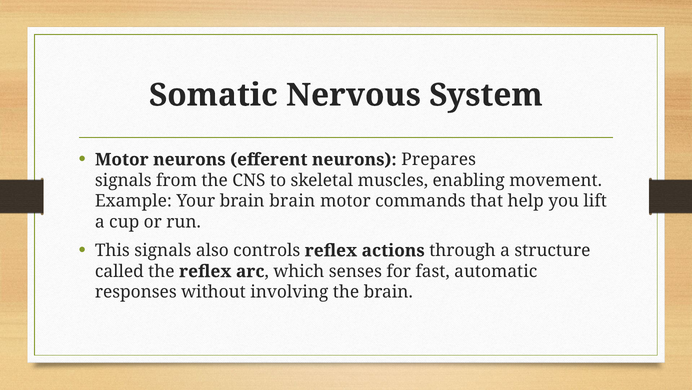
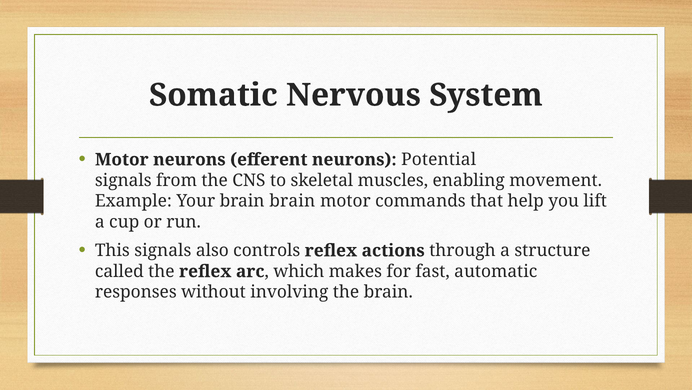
Prepares: Prepares -> Potential
senses: senses -> makes
